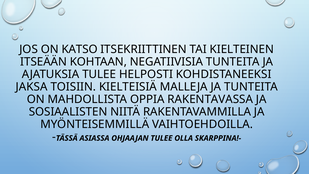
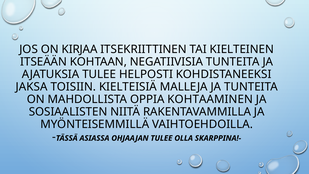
KATSO: KATSO -> KIRJAA
RAKENTAVASSA: RAKENTAVASSA -> KOHTAAMINEN
